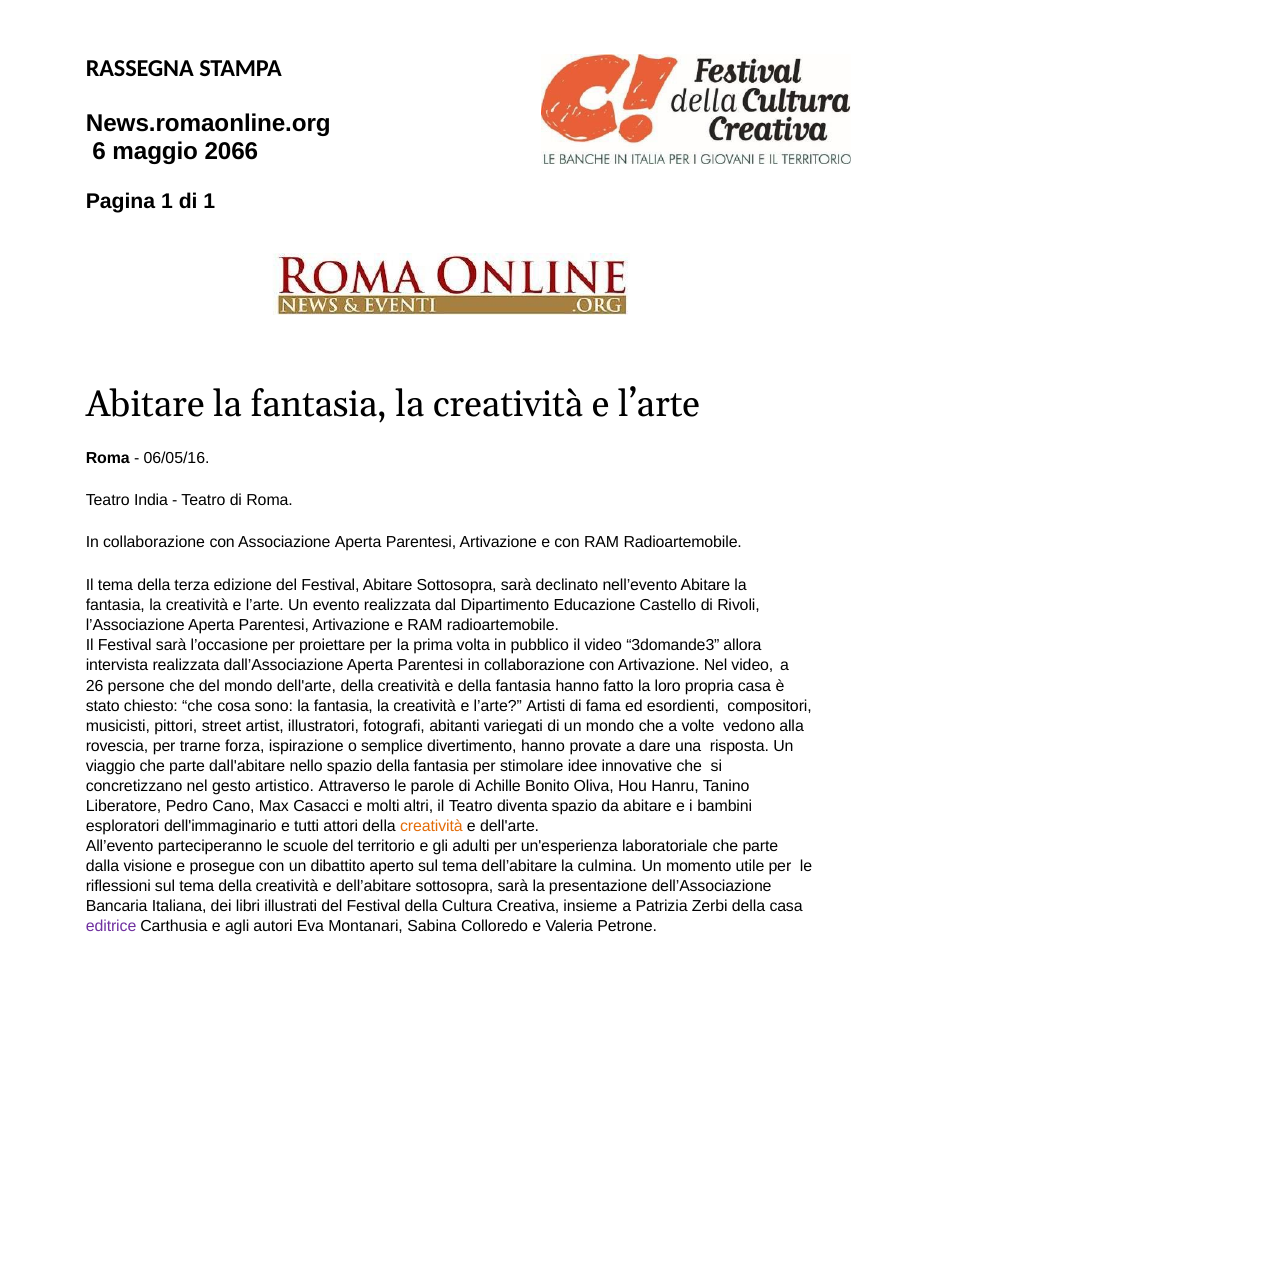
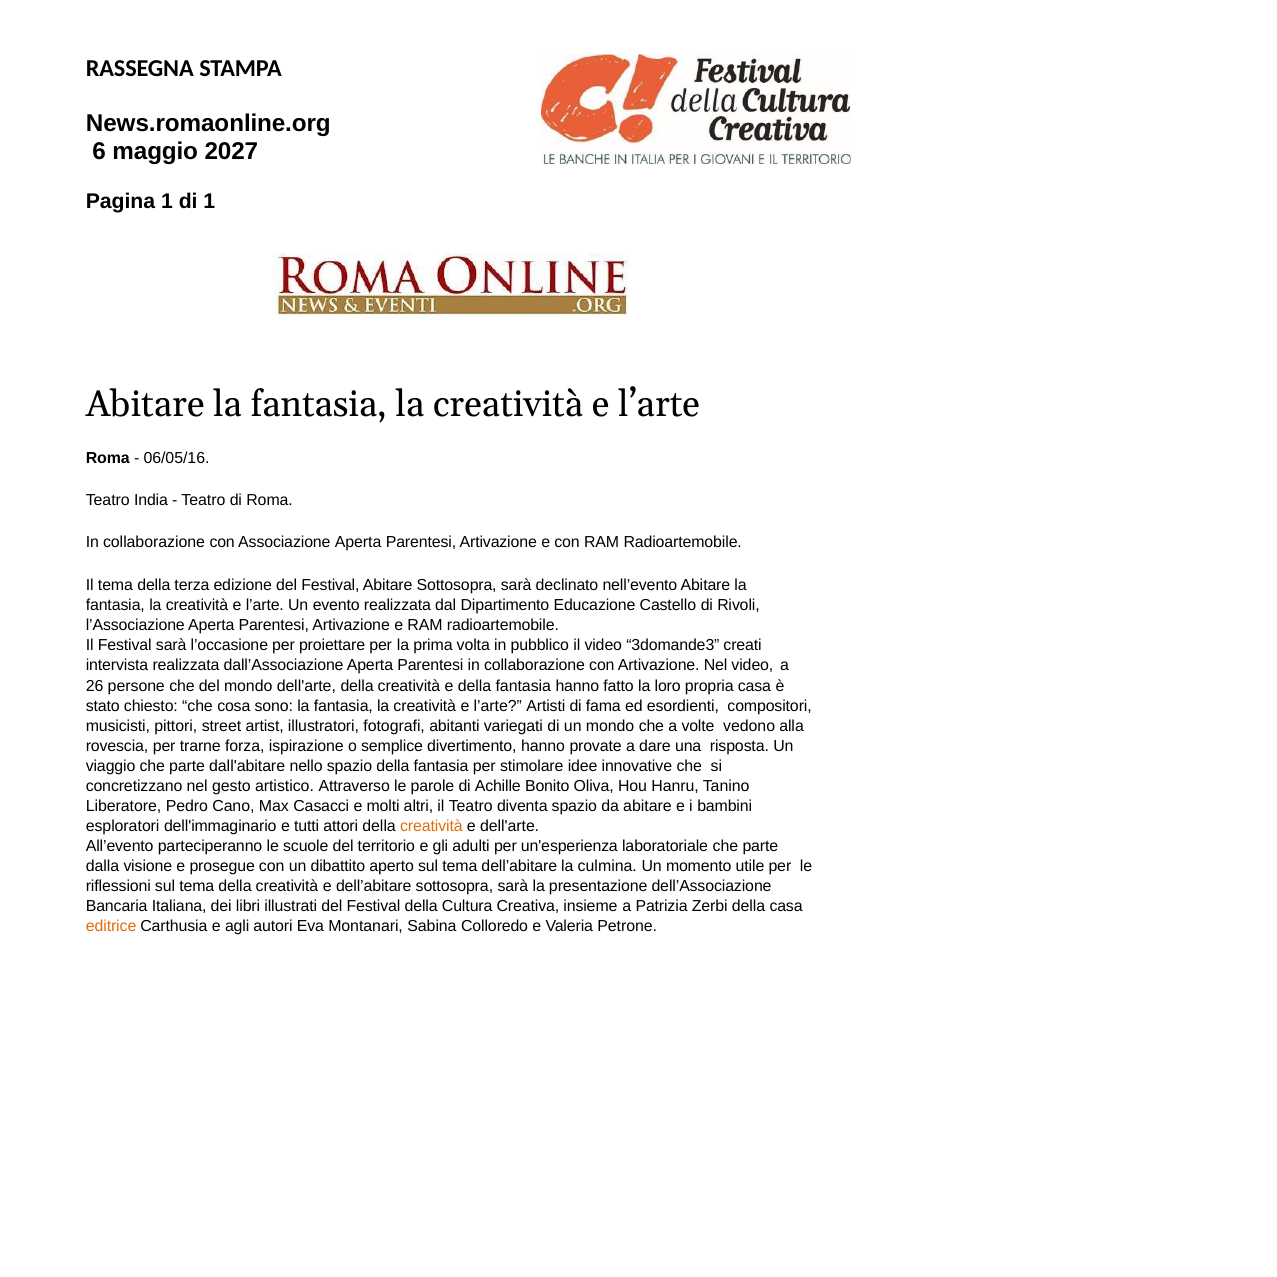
2066: 2066 -> 2027
allora: allora -> creati
editrice colour: purple -> orange
